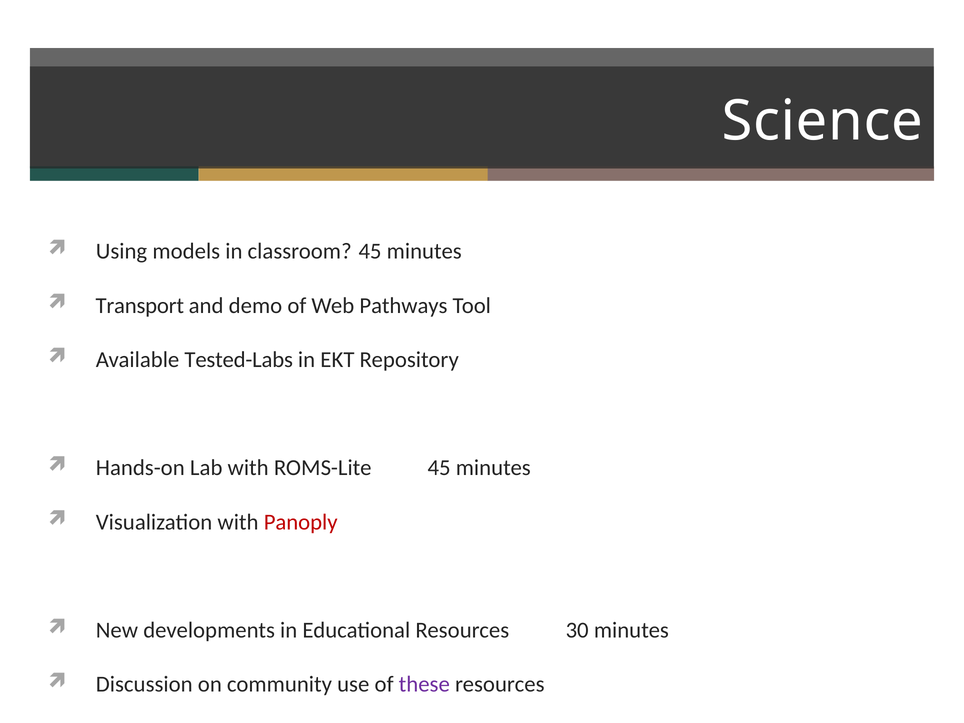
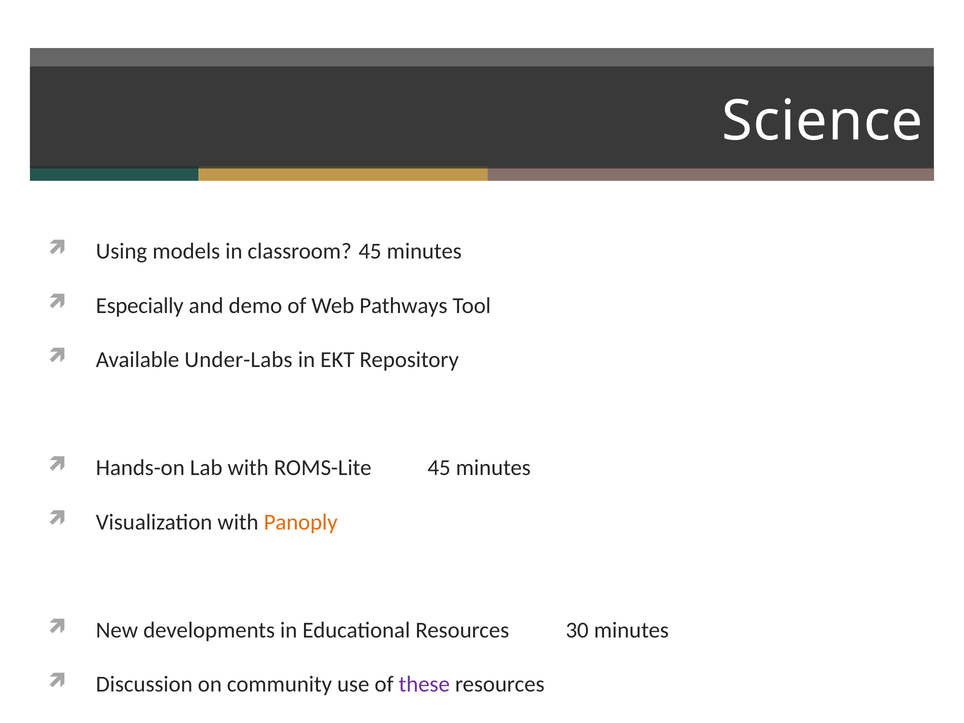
Transport: Transport -> Especially
Tested-Labs: Tested-Labs -> Under-Labs
Panoply colour: red -> orange
